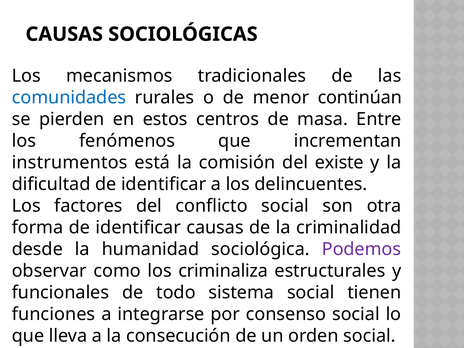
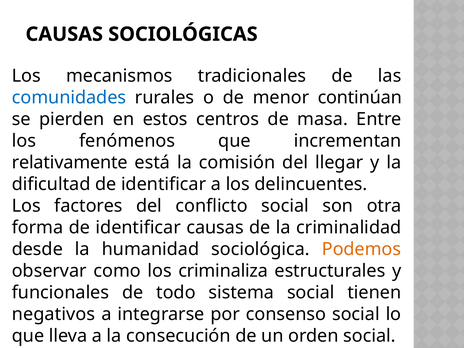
instrumentos: instrumentos -> relativamente
existe: existe -> llegar
Podemos colour: purple -> orange
funciones: funciones -> negativos
